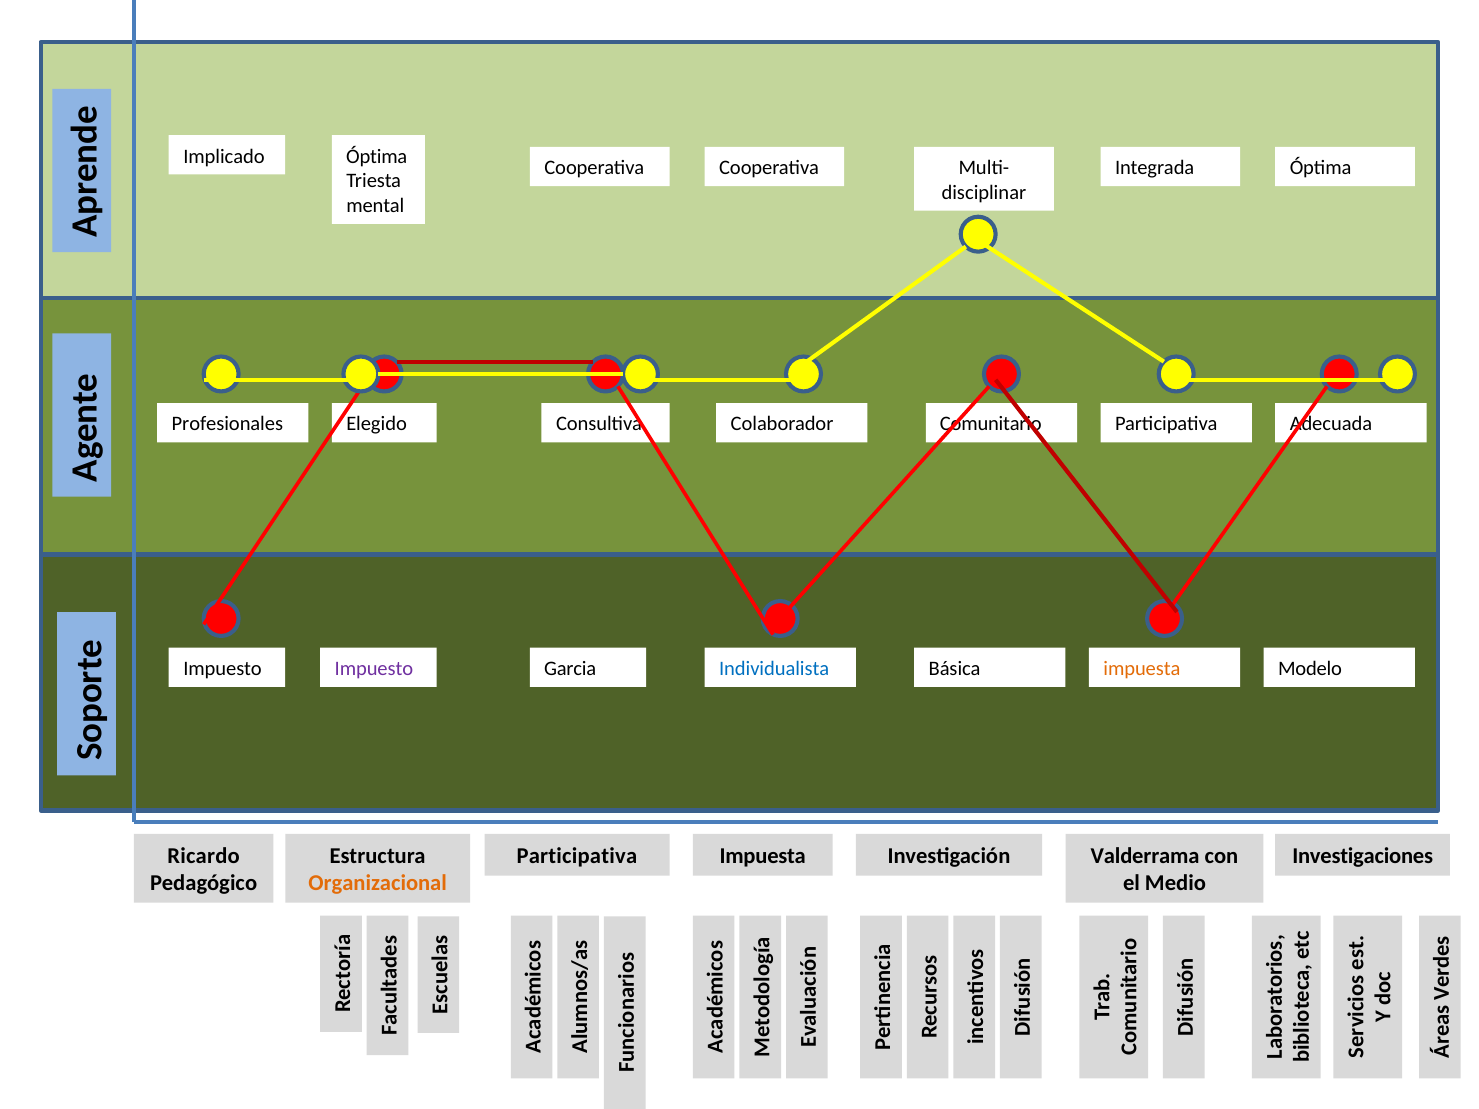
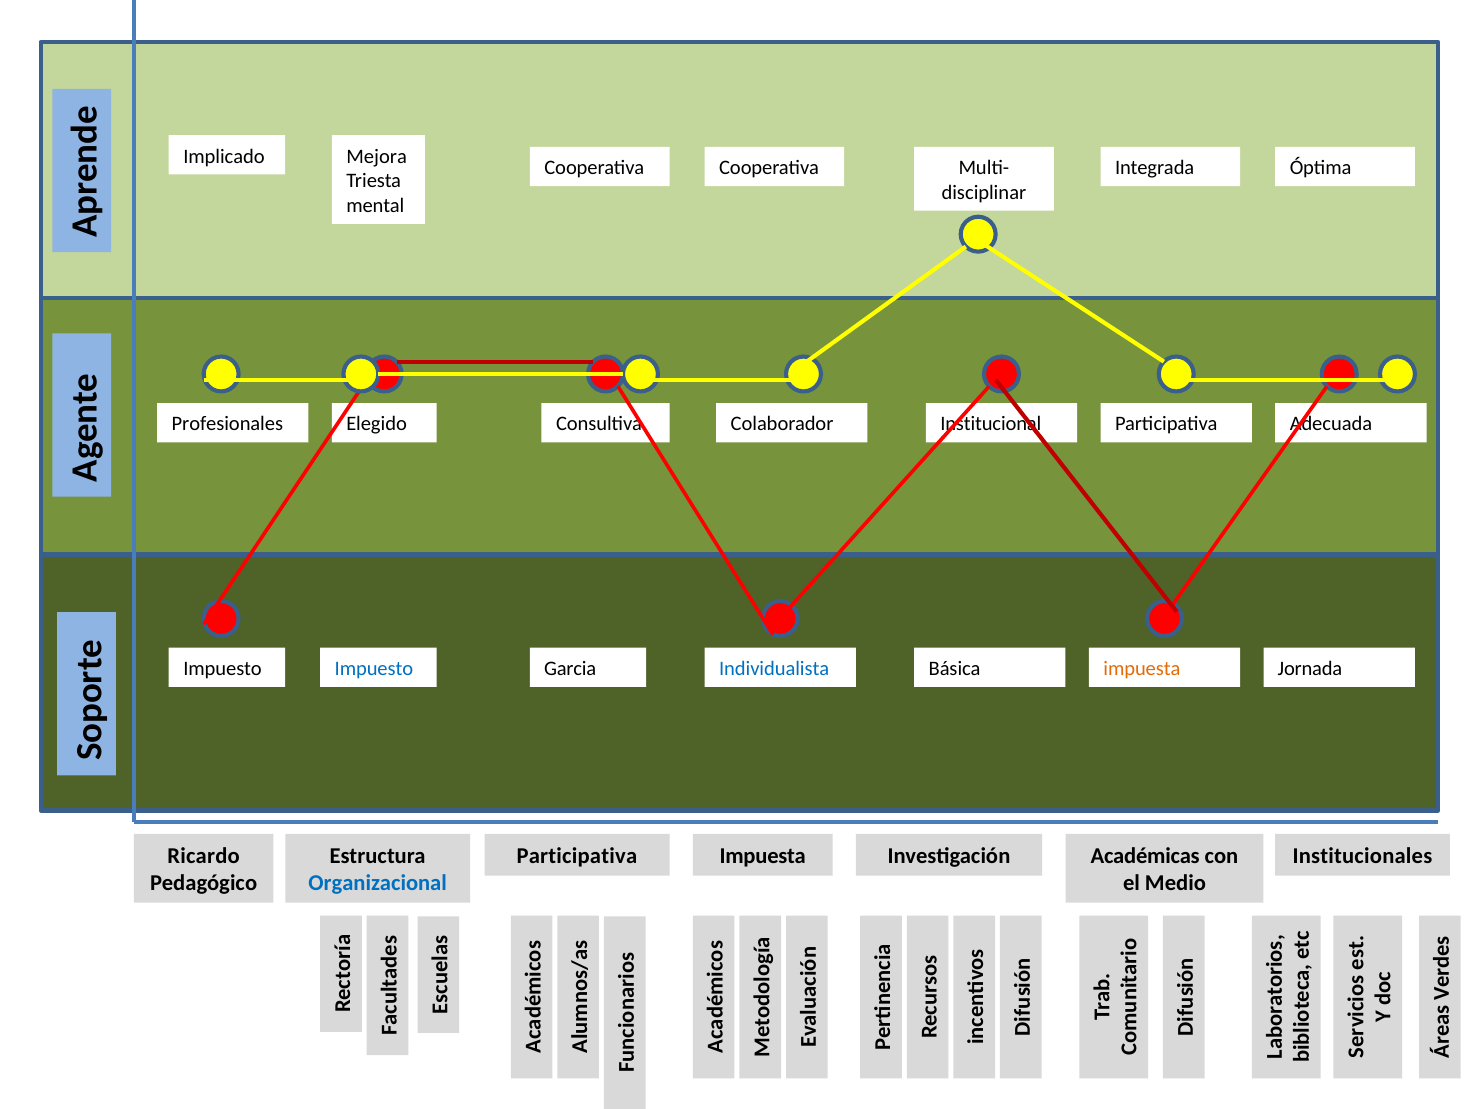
Óptima at (377, 156): Óptima -> Mejora
Comunitario: Comunitario -> Institucional
Impuesto at (374, 669) colour: purple -> blue
Modelo: Modelo -> Jornada
Valderrama: Valderrama -> Académicas
Investigaciones: Investigaciones -> Institucionales
Organizacional colour: orange -> blue
